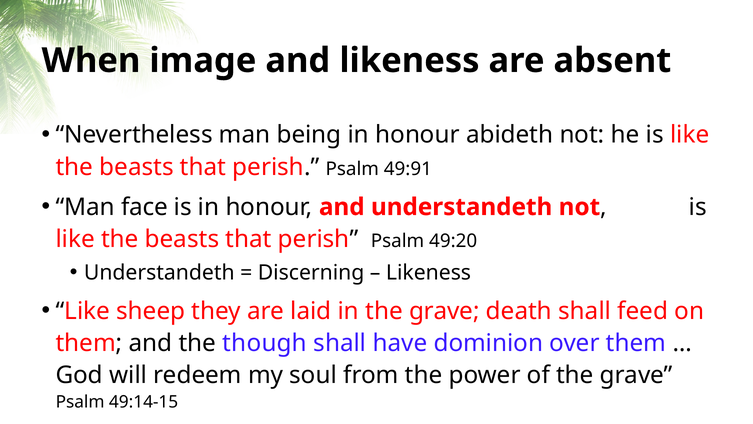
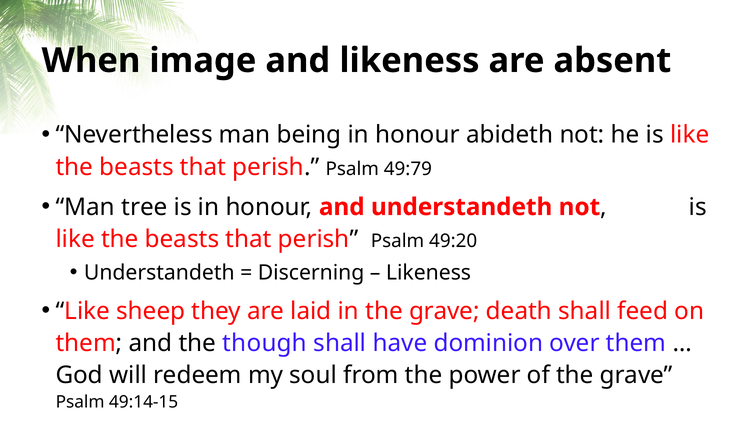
49:91: 49:91 -> 49:79
face: face -> tree
